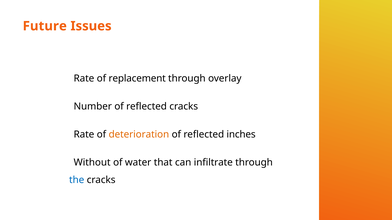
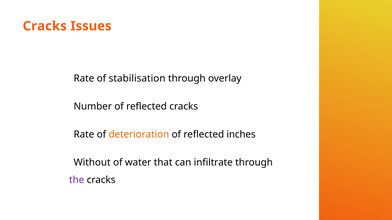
Future at (45, 26): Future -> Cracks
replacement: replacement -> stabilisation
the colour: blue -> purple
